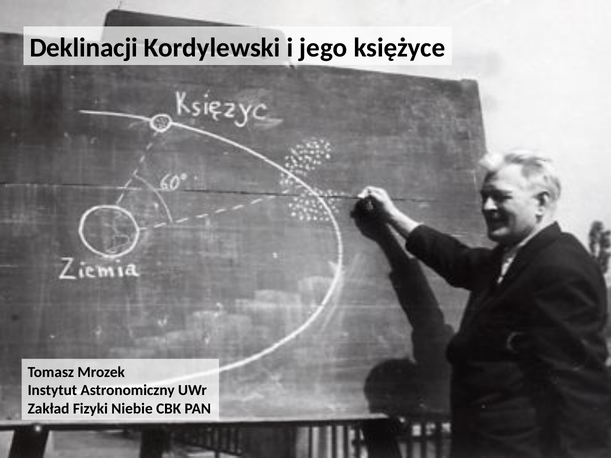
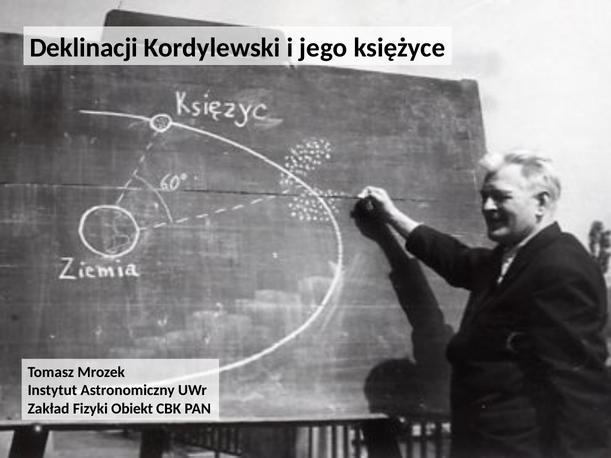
Niebie: Niebie -> Obiekt
